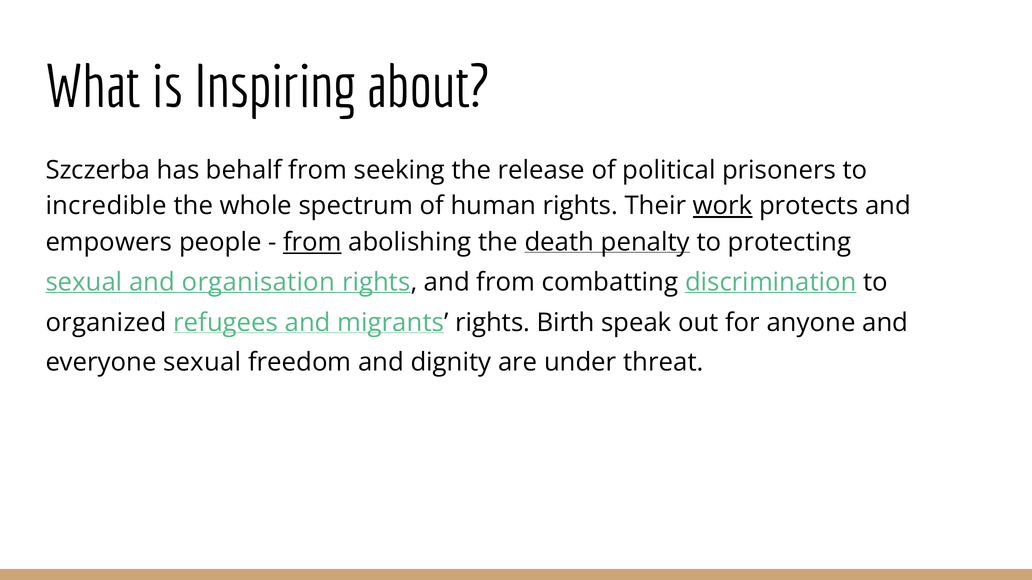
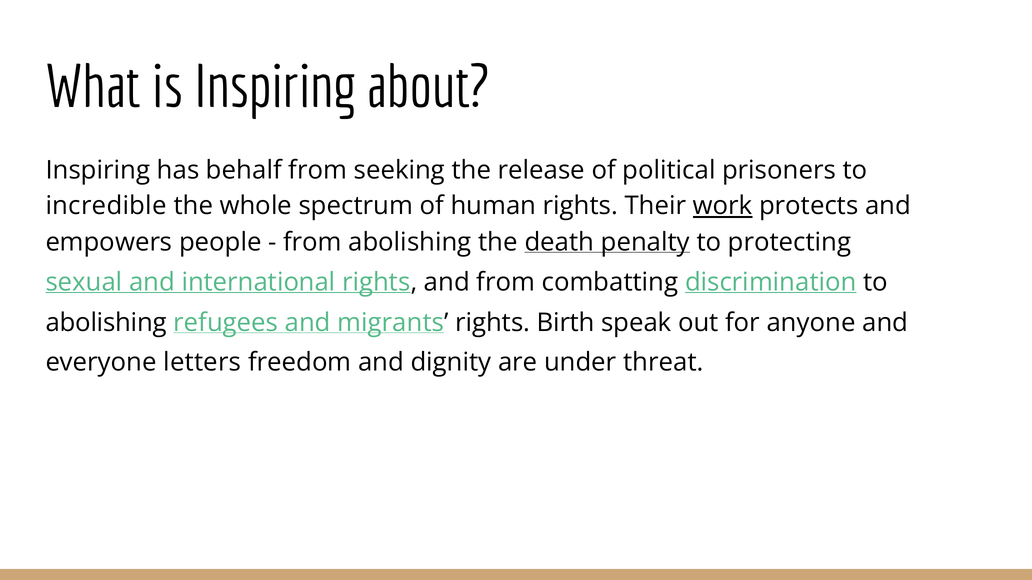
Szczerba at (98, 171): Szczerba -> Inspiring
from at (312, 242) underline: present -> none
organisation: organisation -> international
organized at (106, 323): organized -> abolishing
everyone sexual: sexual -> letters
